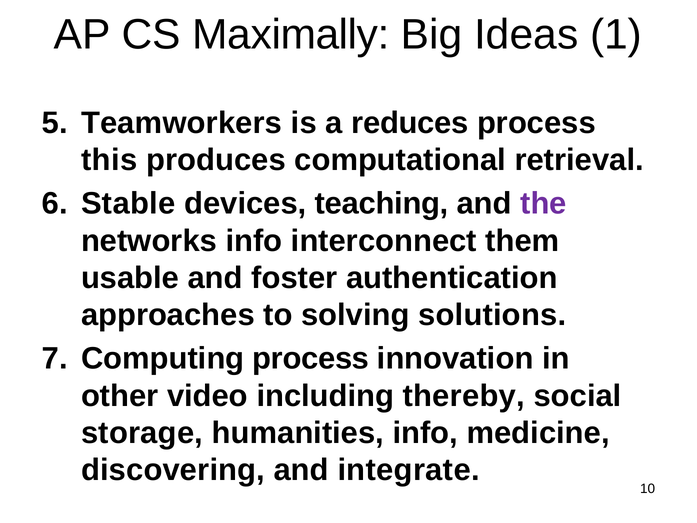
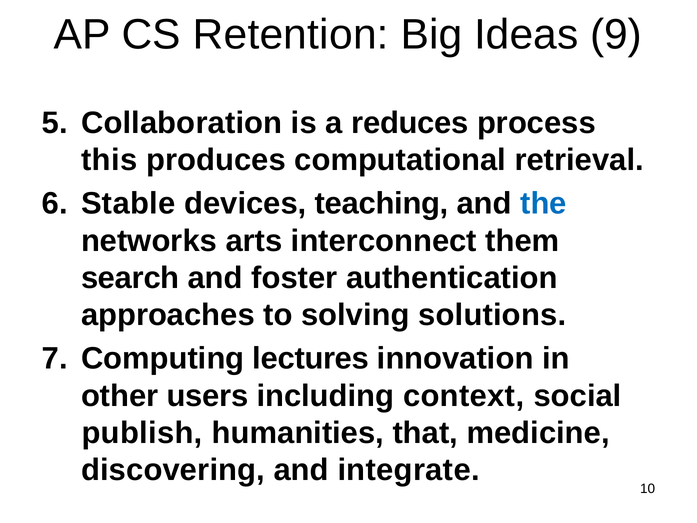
Maximally: Maximally -> Retention
1: 1 -> 9
Teamworkers: Teamworkers -> Collaboration
the colour: purple -> blue
networks info: info -> arts
usable: usable -> search
Computing process: process -> lectures
video: video -> users
thereby: thereby -> context
storage: storage -> publish
humanities info: info -> that
